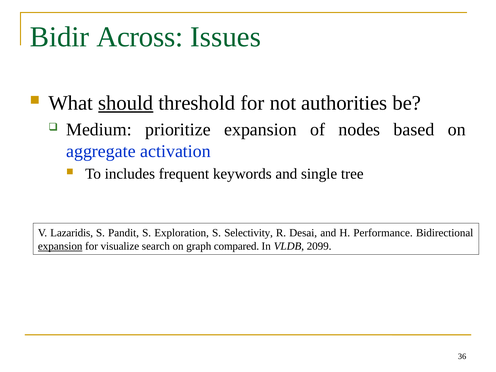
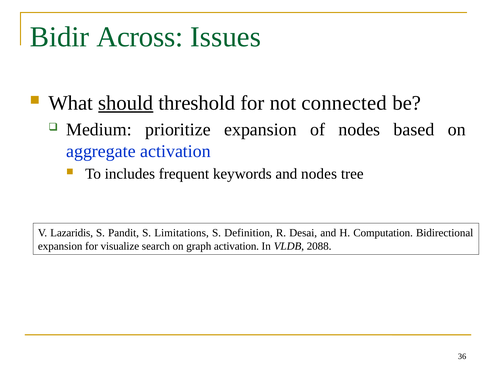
authorities: authorities -> connected
and single: single -> nodes
Exploration: Exploration -> Limitations
Selectivity: Selectivity -> Definition
Performance: Performance -> Computation
expansion at (60, 246) underline: present -> none
graph compared: compared -> activation
2099: 2099 -> 2088
